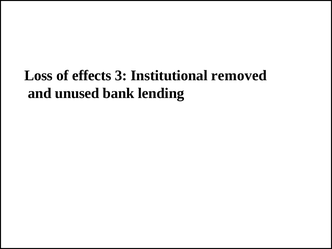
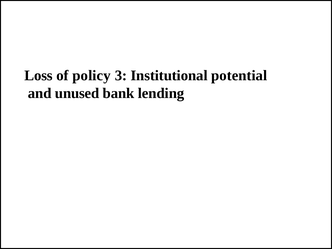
effects: effects -> policy
removed: removed -> potential
